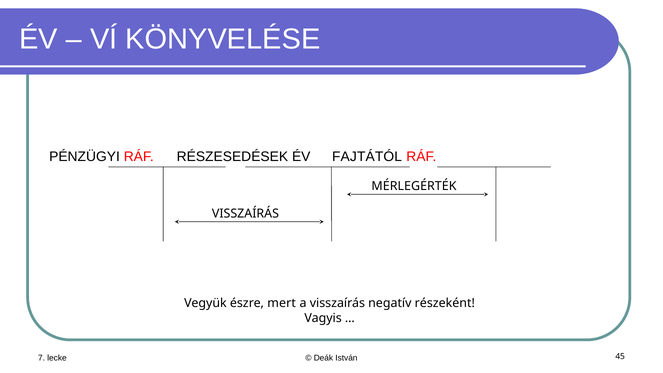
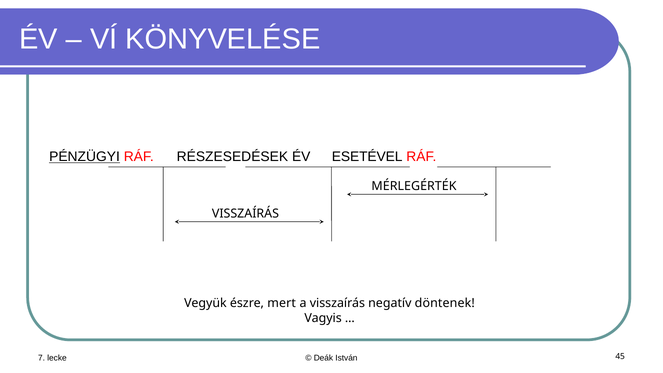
PÉNZÜGYI underline: none -> present
FAJTÁTÓL: FAJTÁTÓL -> ESETÉVEL
részeként: részeként -> döntenek
